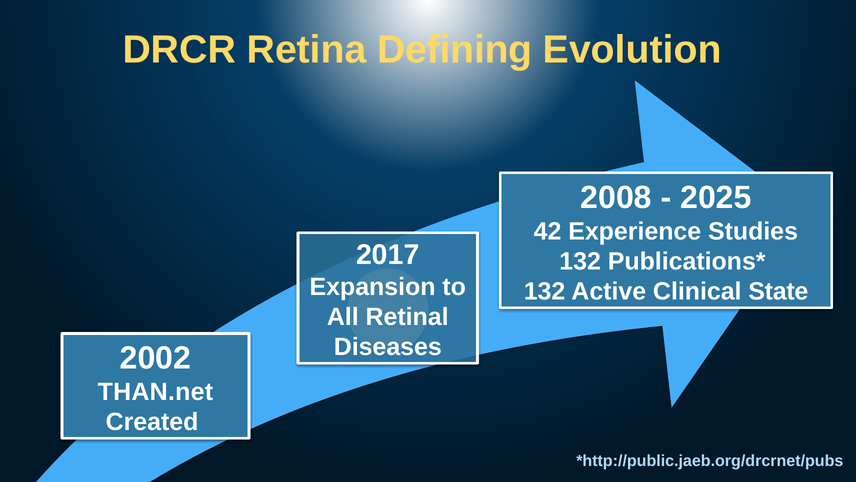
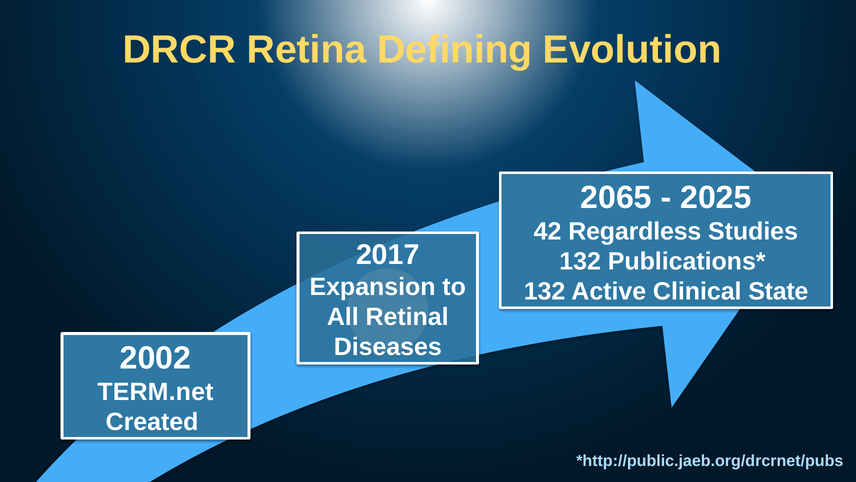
2008: 2008 -> 2065
Experience: Experience -> Regardless
THAN.net: THAN.net -> TERM.net
